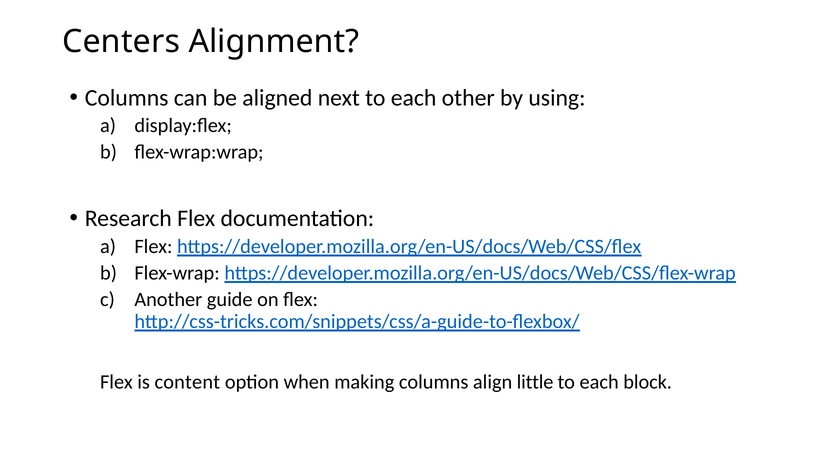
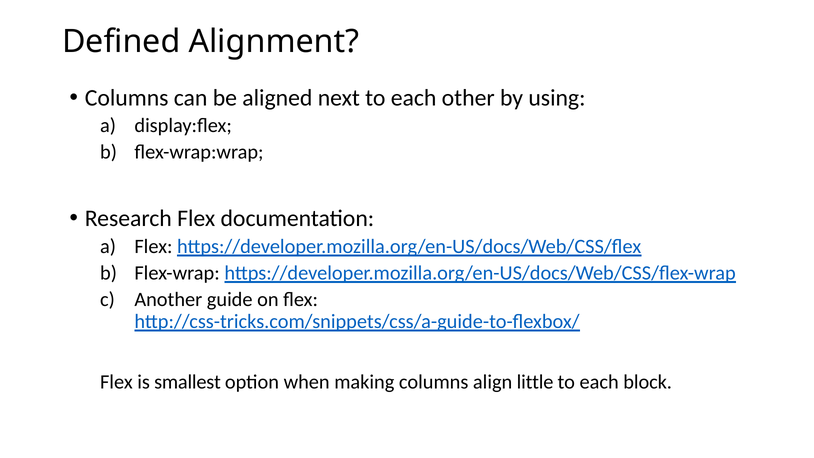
Centers: Centers -> Defined
content: content -> smallest
